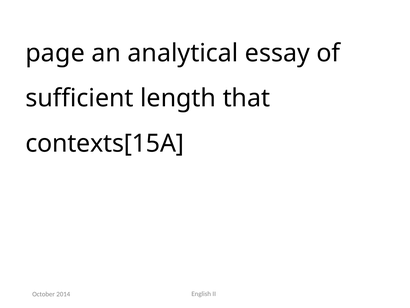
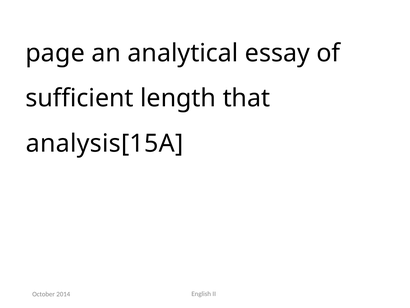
contexts[15A: contexts[15A -> analysis[15A
